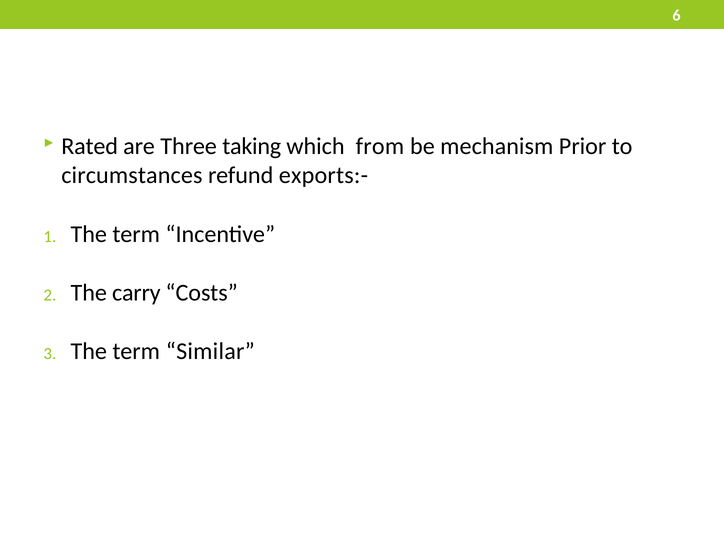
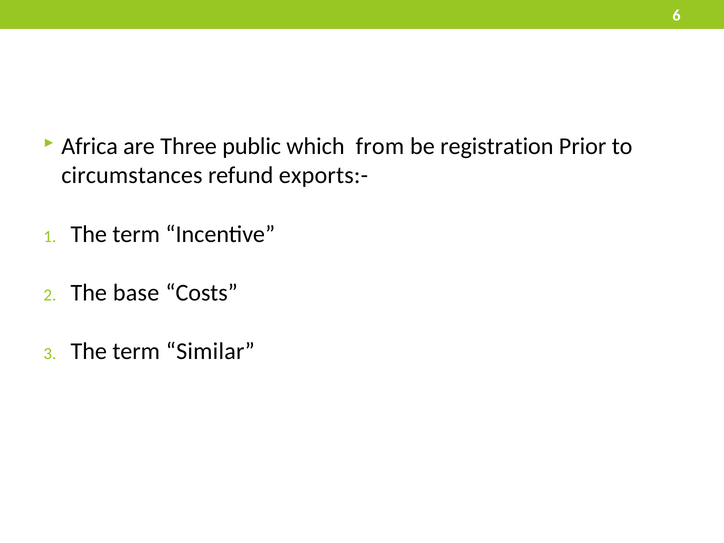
Rated: Rated -> Africa
taking: taking -> public
mechanism: mechanism -> registration
carry: carry -> base
